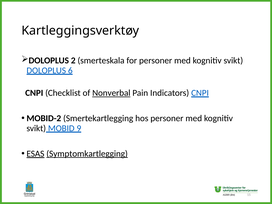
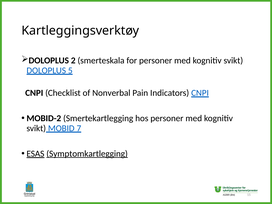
6: 6 -> 5
Nonverbal underline: present -> none
9: 9 -> 7
